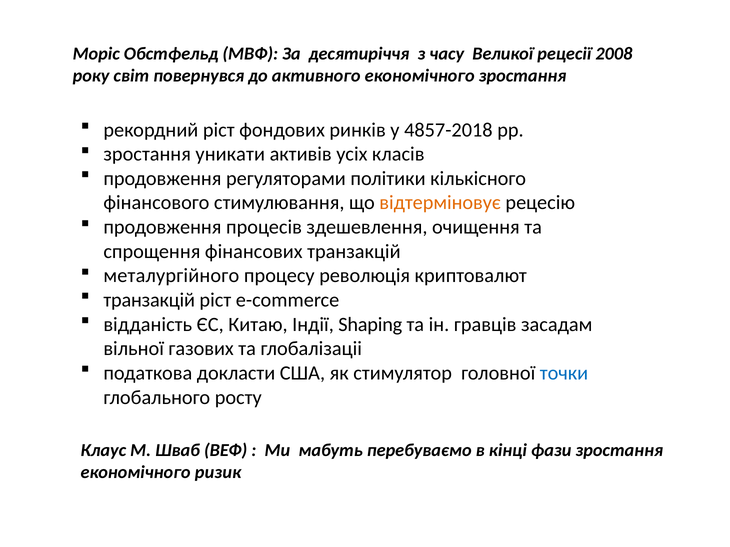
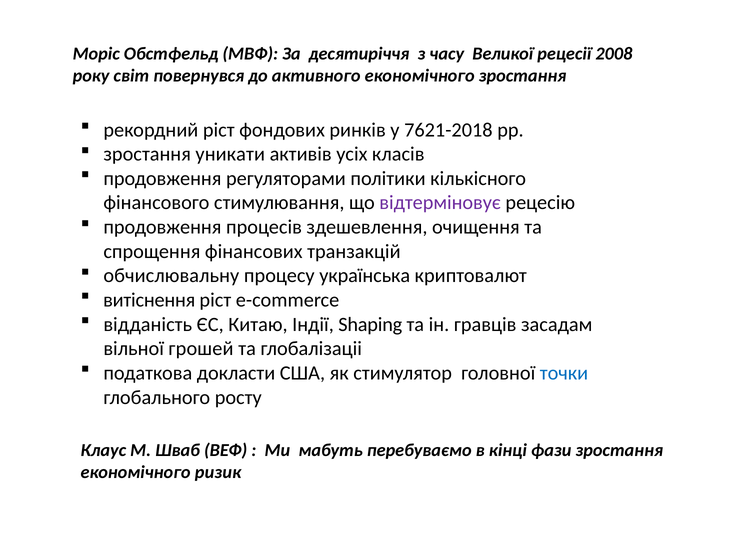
4857-2018: 4857-2018 -> 7621-2018
відтерміновує colour: orange -> purple
металургійного: металургійного -> обчислювальну
революція: революція -> українськa
транзакцій at (149, 300): транзакцій -> витіснення
газових: газових -> грошей
